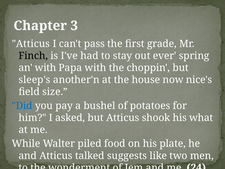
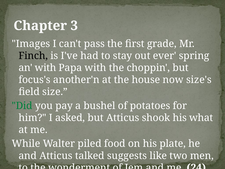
Atticus at (31, 44): Atticus -> Images
sleep's: sleep's -> focus's
nice's: nice's -> size's
Did colour: blue -> green
